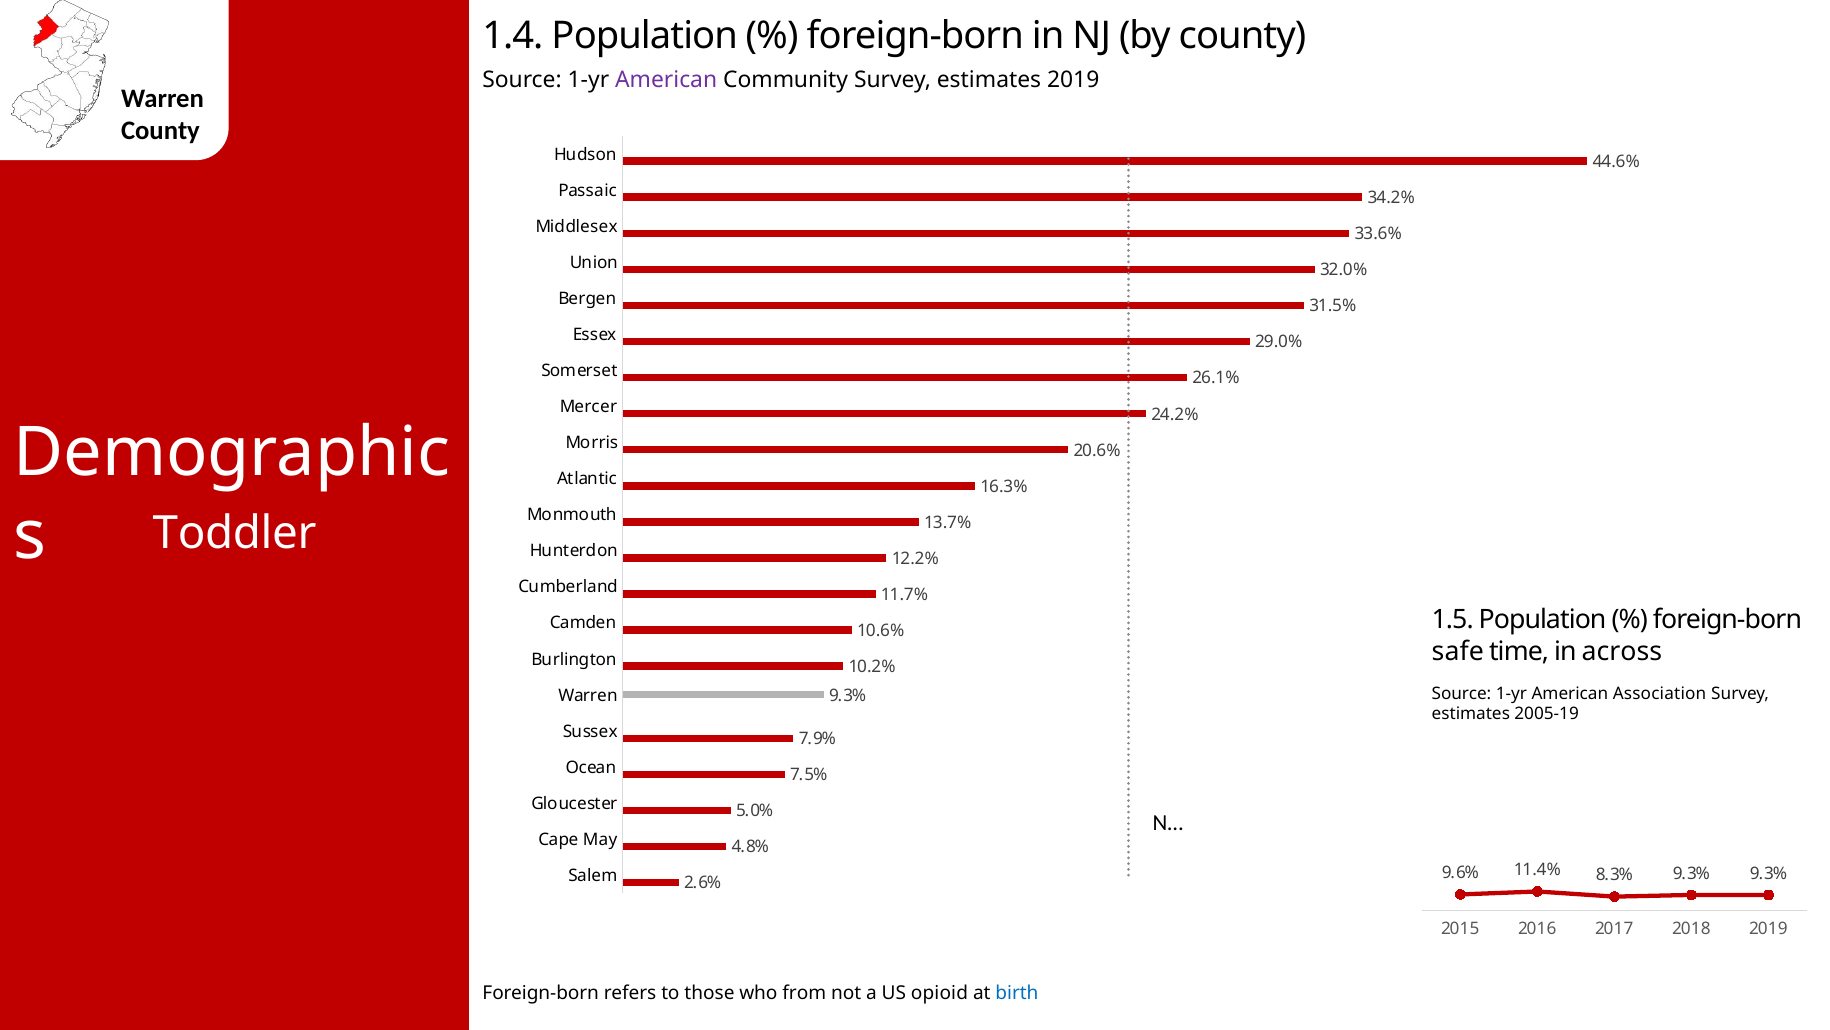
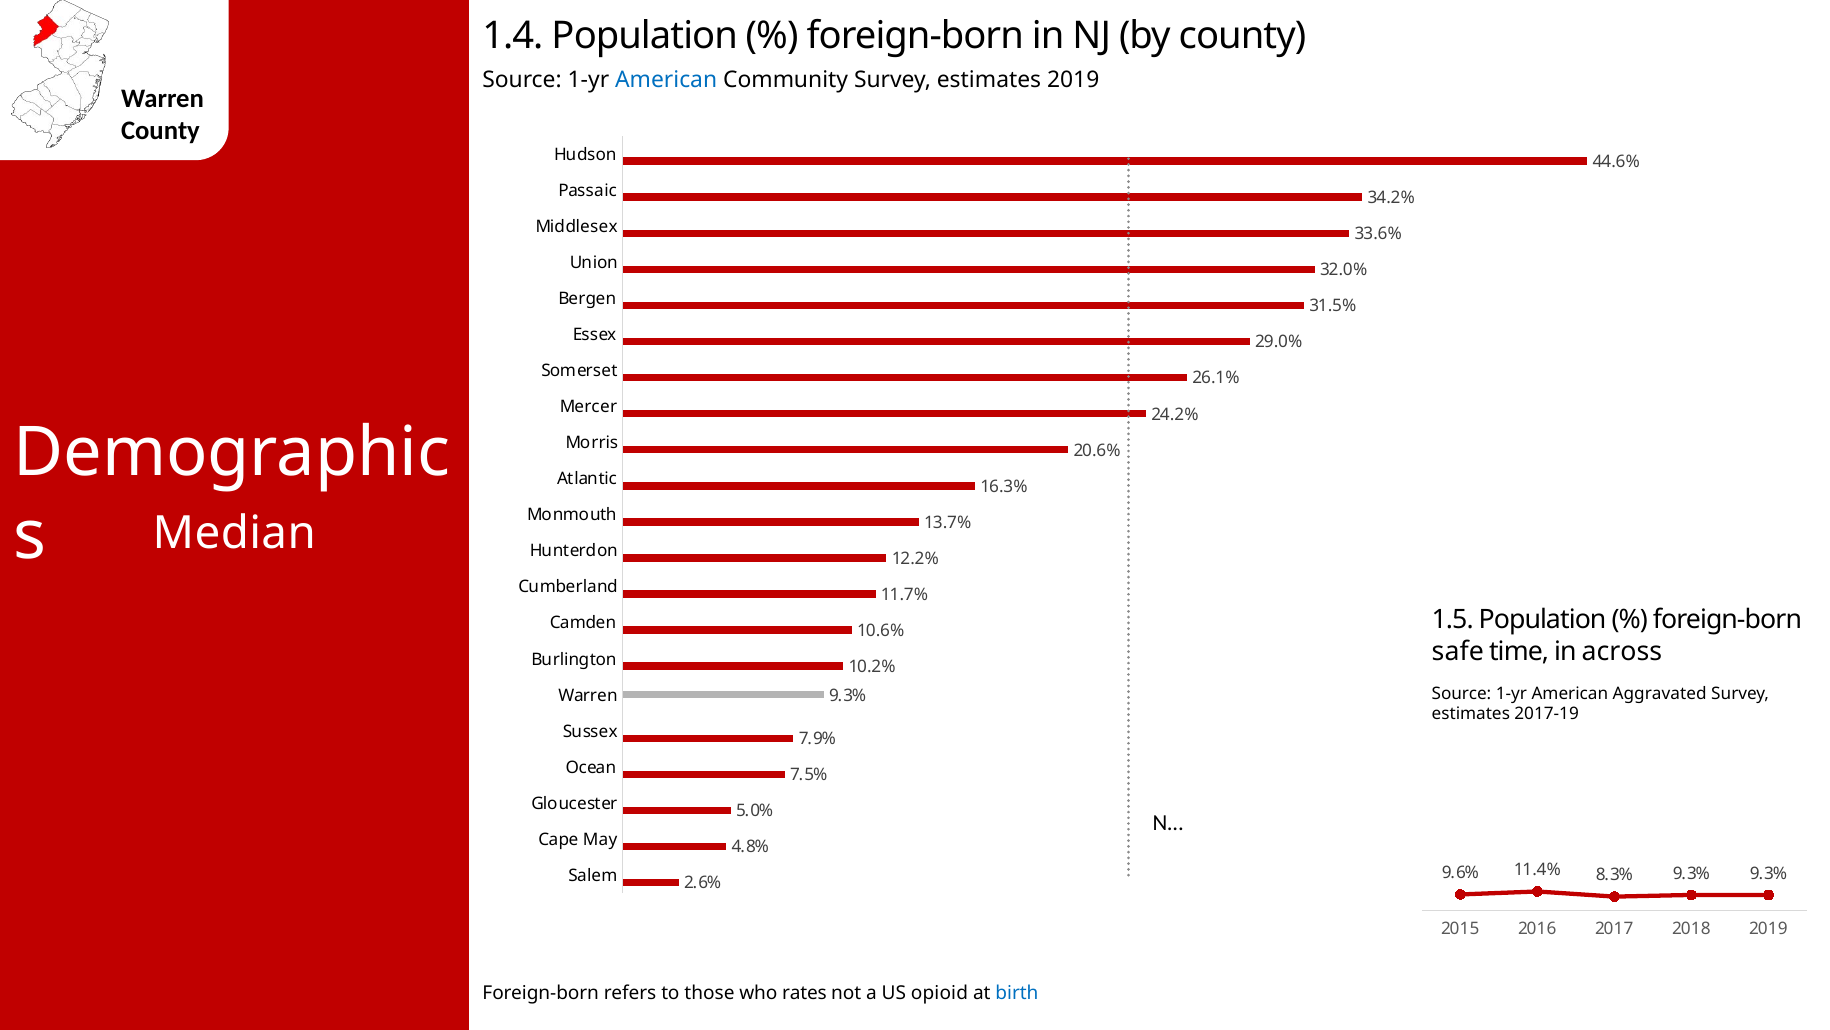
American at (666, 80) colour: purple -> blue
Toddler: Toddler -> Median
Association: Association -> Aggravated
2005-19: 2005-19 -> 2017-19
from: from -> rates
